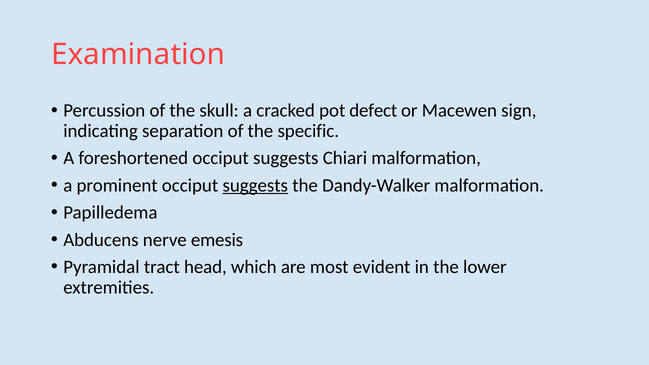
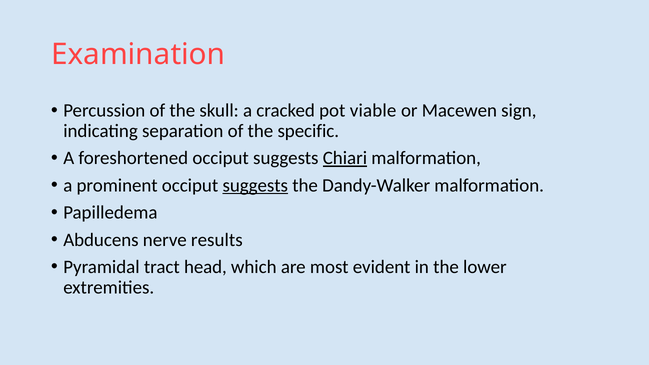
defect: defect -> viable
Chiari underline: none -> present
emesis: emesis -> results
